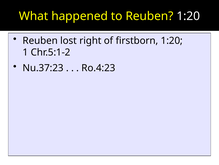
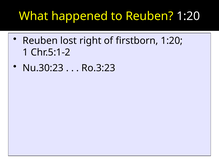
Nu.37:23: Nu.37:23 -> Nu.30:23
Ro.4:23: Ro.4:23 -> Ro.3:23
